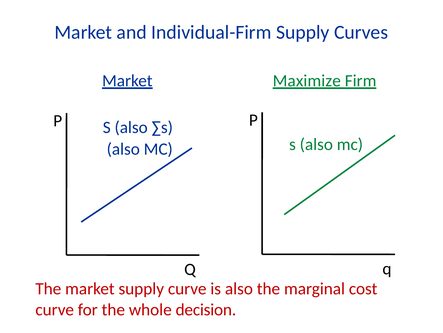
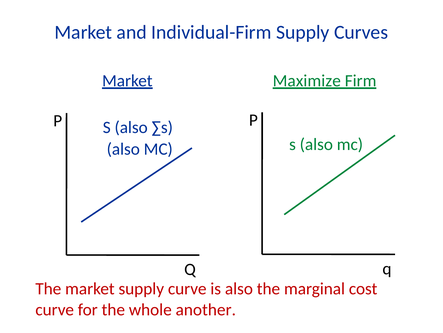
decision: decision -> another
